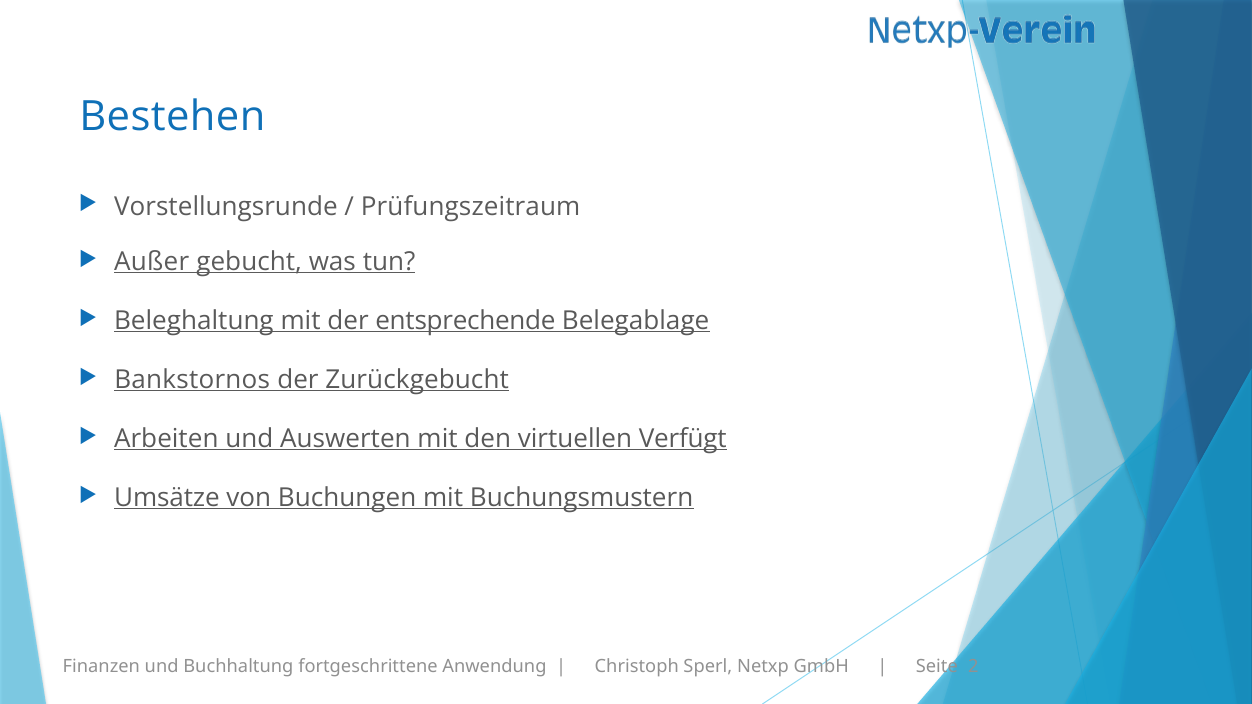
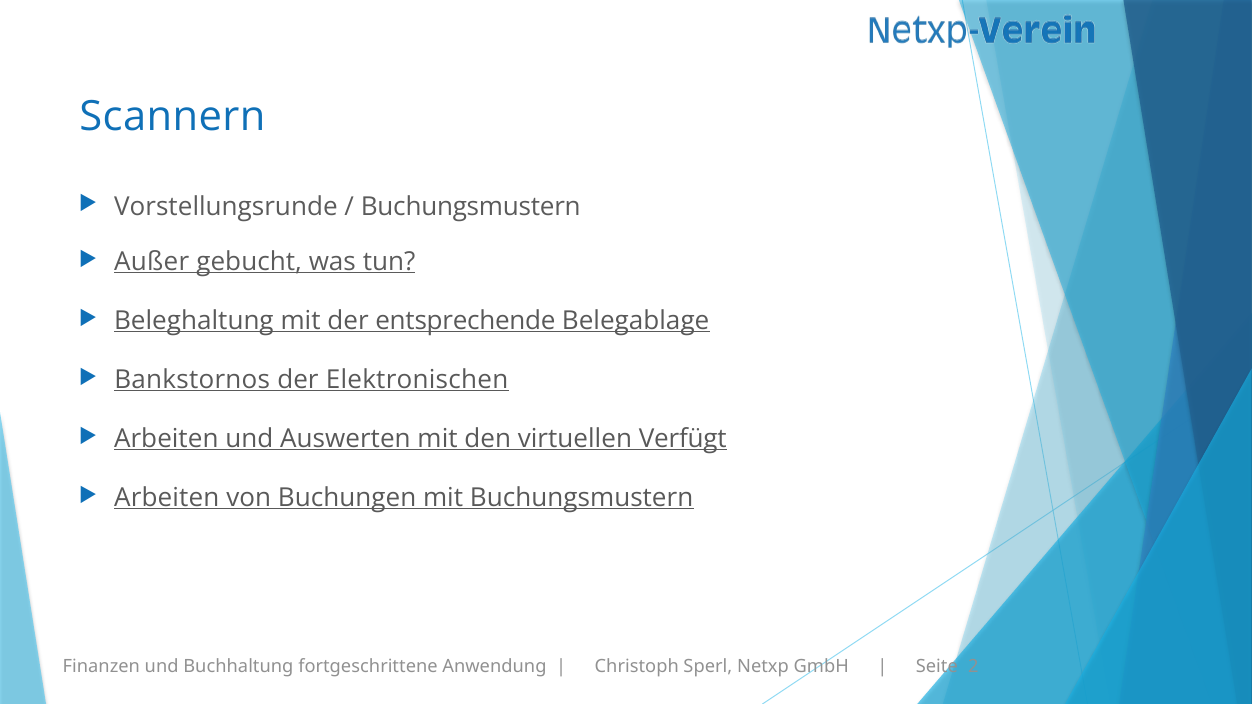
Bestehen: Bestehen -> Scannern
Prüfungszeitraum at (471, 207): Prüfungszeitraum -> Buchungsmustern
Zurückgebucht: Zurückgebucht -> Elektronischen
Umsätze at (167, 498): Umsätze -> Arbeiten
